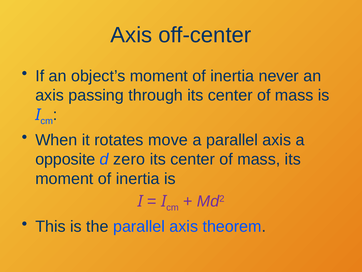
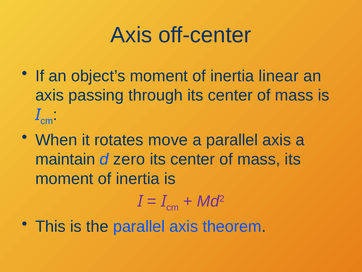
never: never -> linear
opposite: opposite -> maintain
